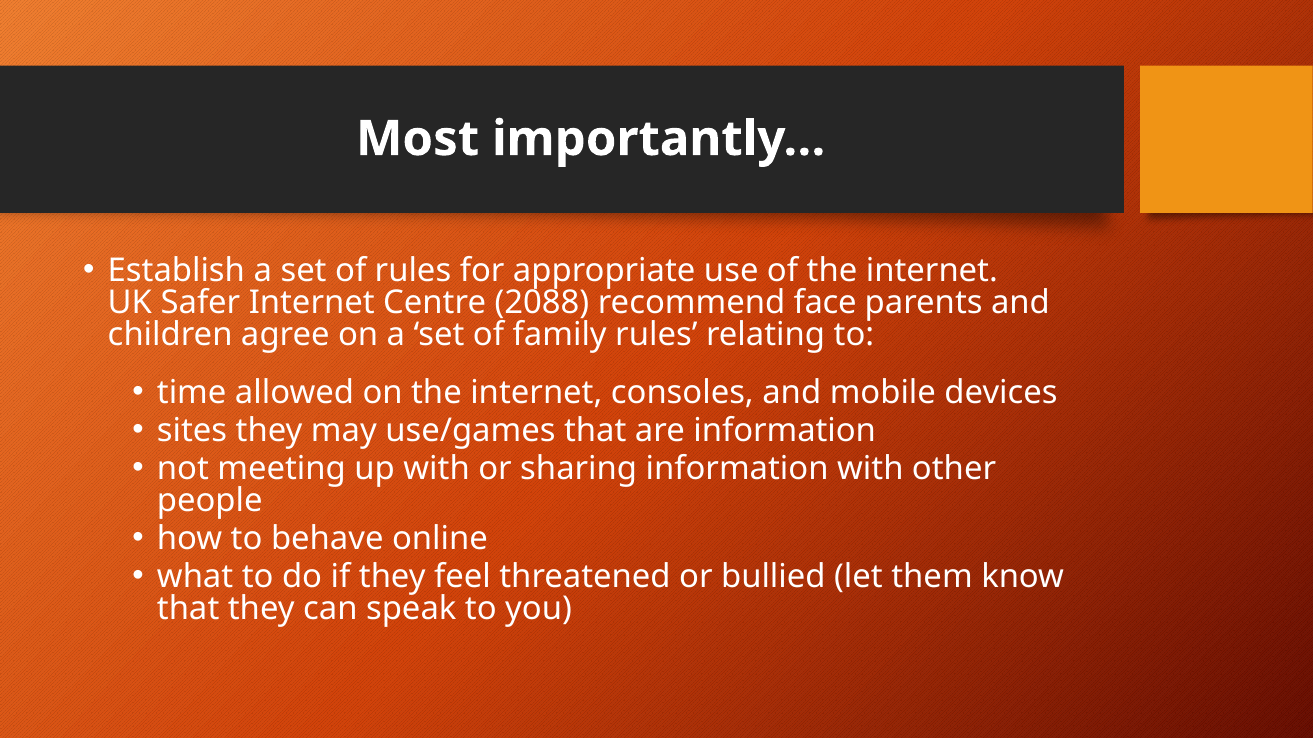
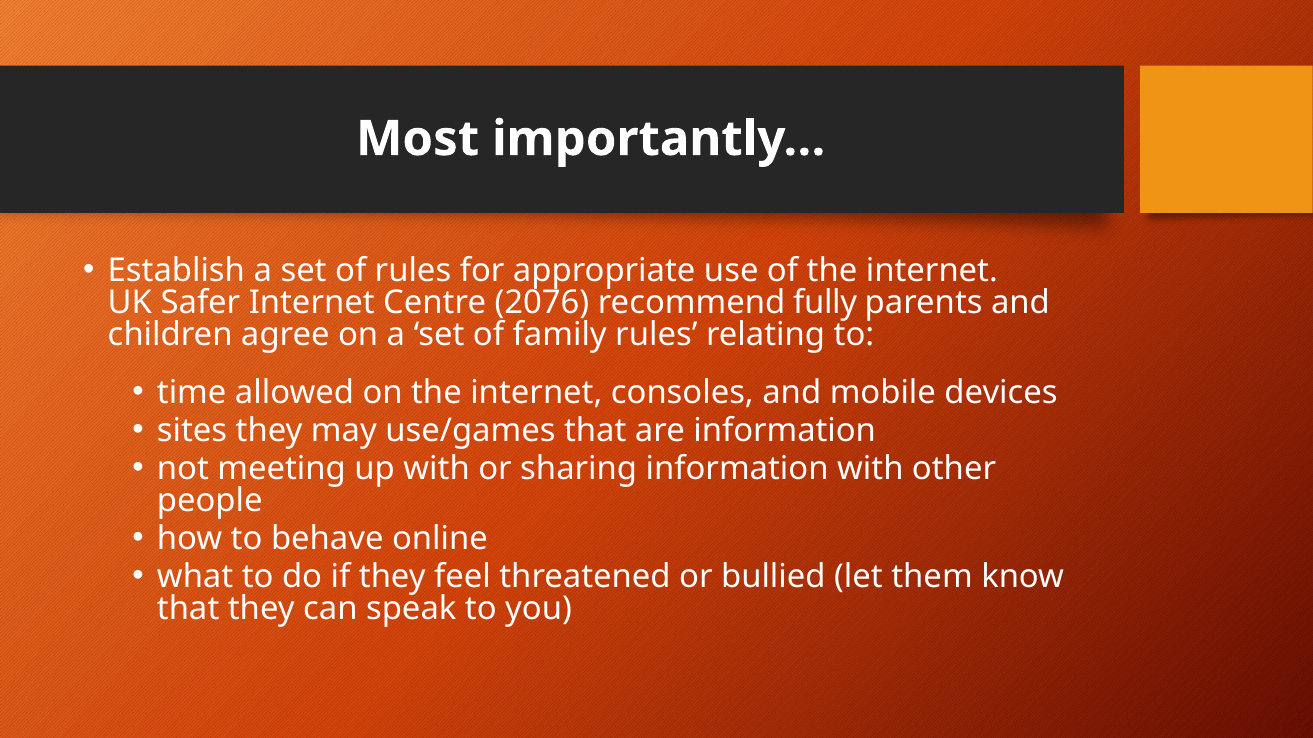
2088: 2088 -> 2076
face: face -> fully
